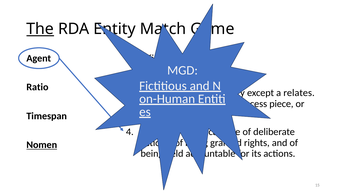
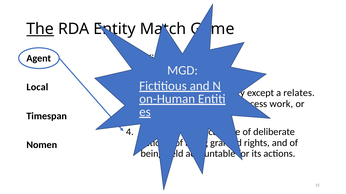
Ratio: Ratio -> Local
piece: piece -> work
Nomen underline: present -> none
